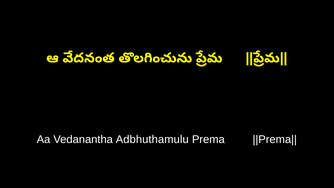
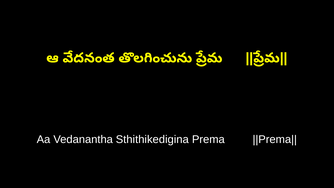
Adbhuthamulu: Adbhuthamulu -> Sthithikedigina
